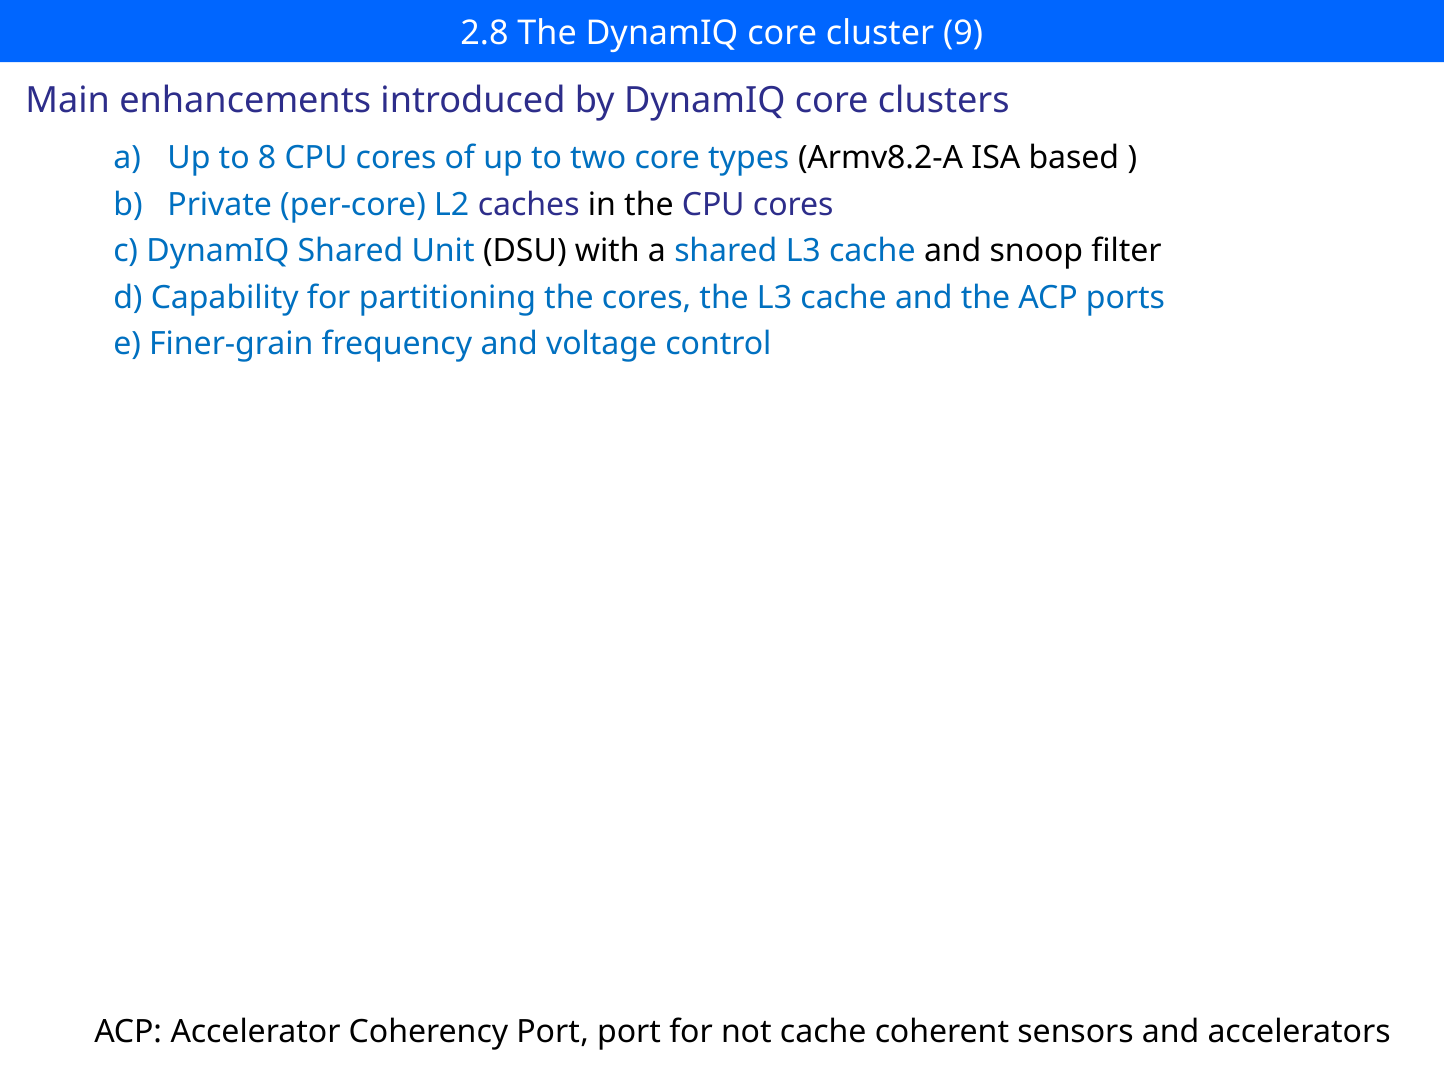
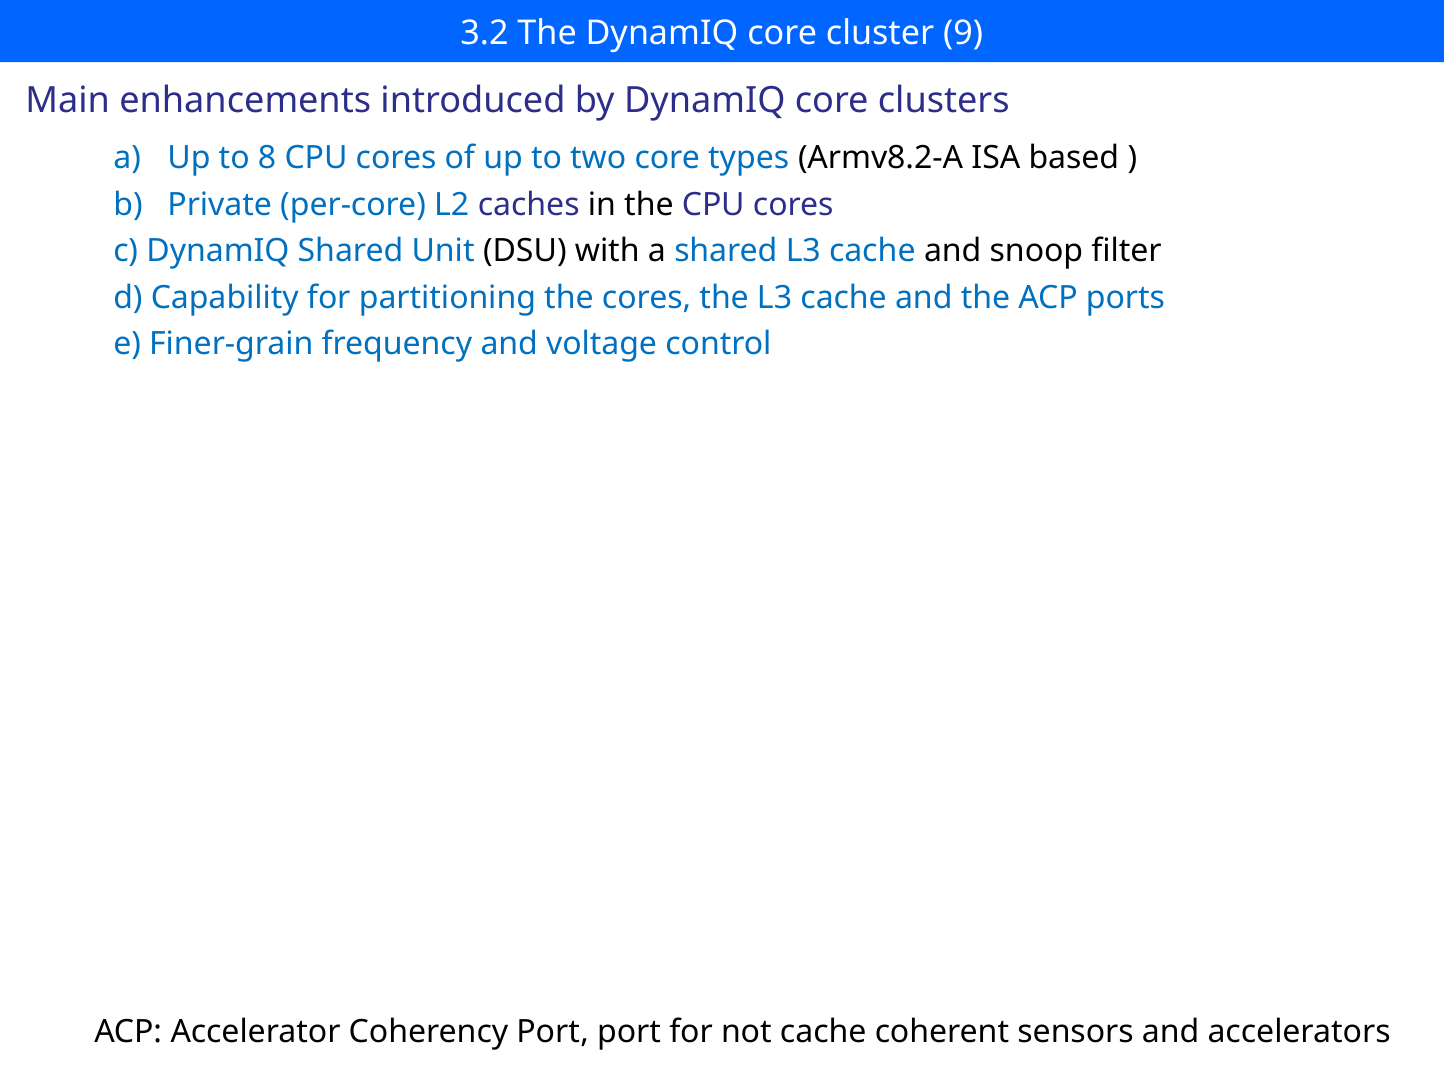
2.8: 2.8 -> 3.2
